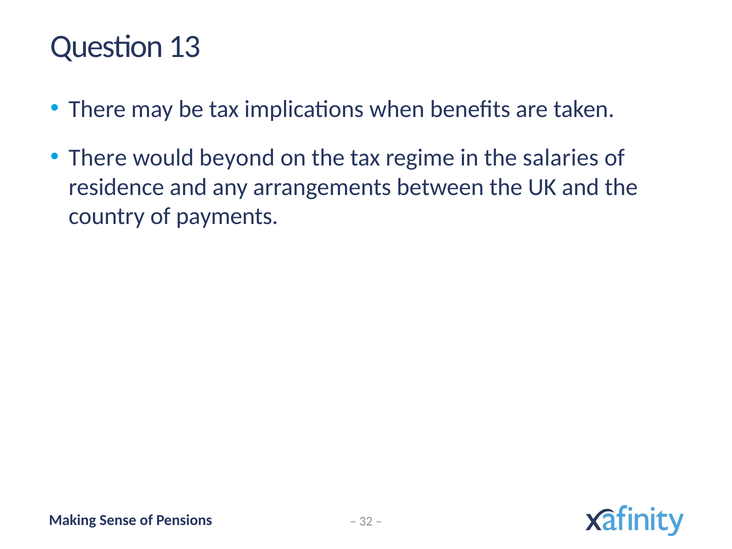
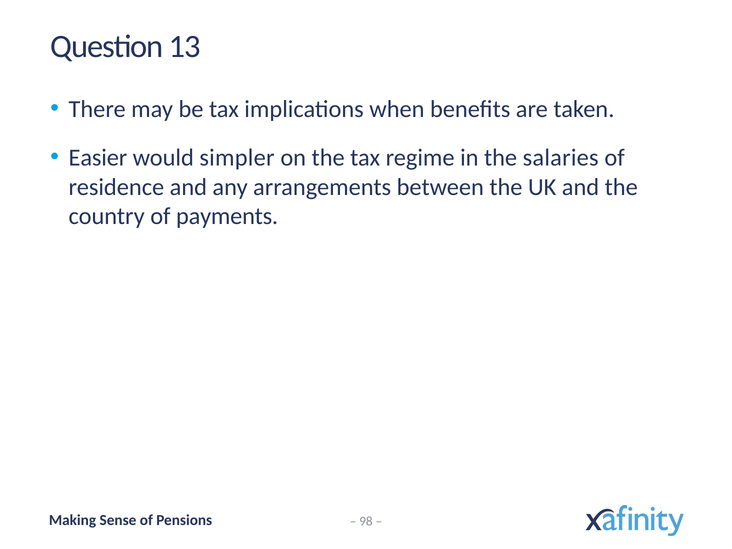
There at (98, 158): There -> Easier
beyond: beyond -> simpler
32: 32 -> 98
